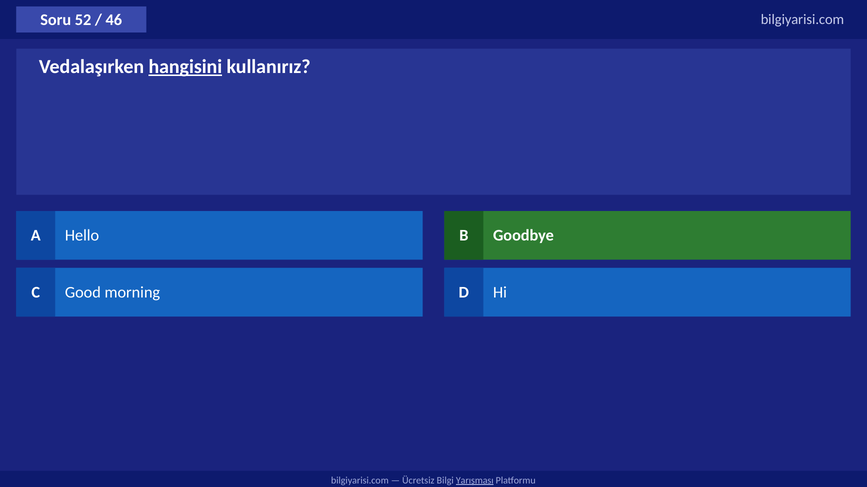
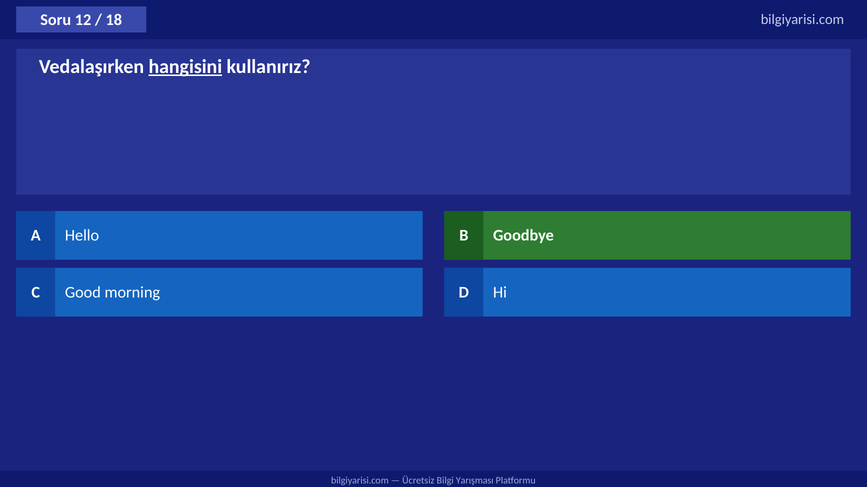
52: 52 -> 12
46: 46 -> 18
Yarışması underline: present -> none
